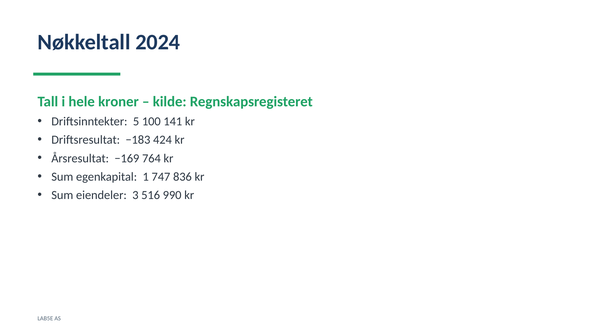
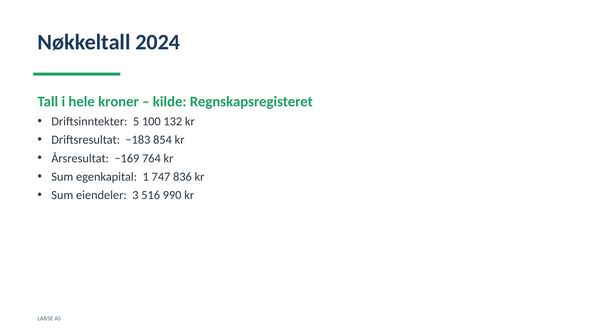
141: 141 -> 132
424: 424 -> 854
